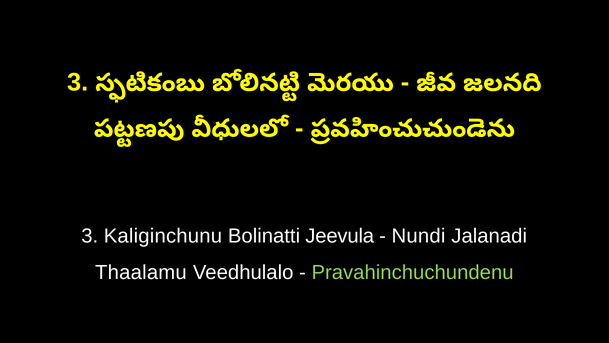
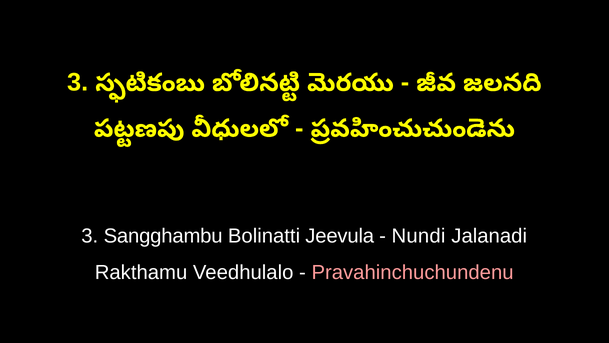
Kaliginchunu: Kaliginchunu -> Sangghambu
Thaalamu: Thaalamu -> Rakthamu
Pravahinchuchundenu colour: light green -> pink
